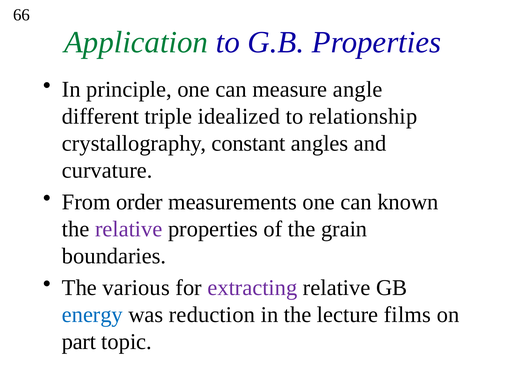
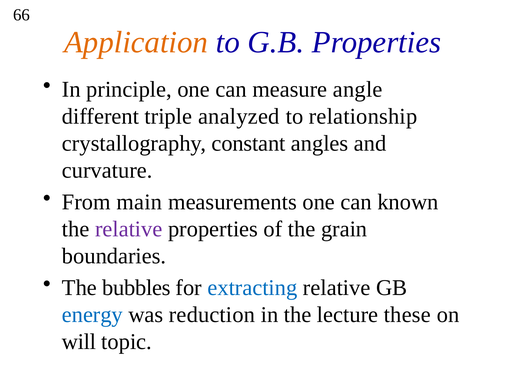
Application colour: green -> orange
idealized: idealized -> analyzed
order: order -> main
various: various -> bubbles
extracting colour: purple -> blue
films: films -> these
part: part -> will
